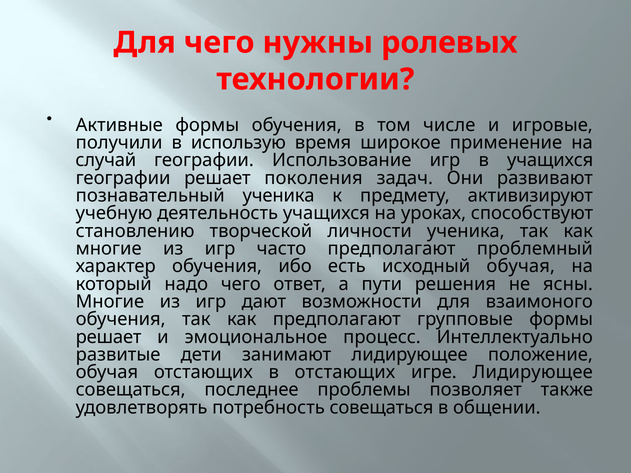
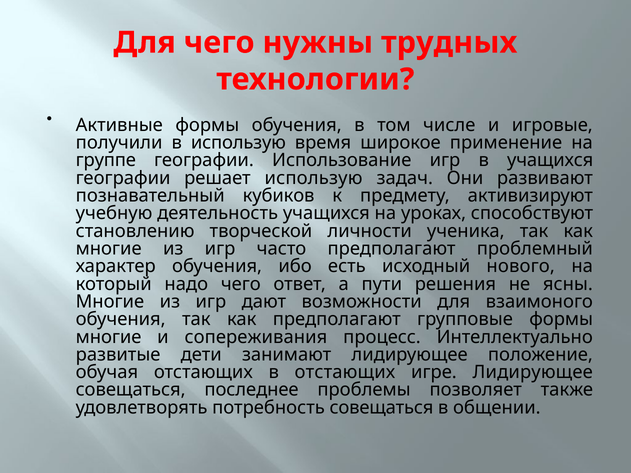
ролевых: ролевых -> трудных
случай: случай -> группе
решает поколения: поколения -> использую
познавательный ученика: ученика -> кубиков
исходный обучая: обучая -> нового
решает at (109, 337): решает -> многие
эмоциональное: эмоциональное -> сопереживания
